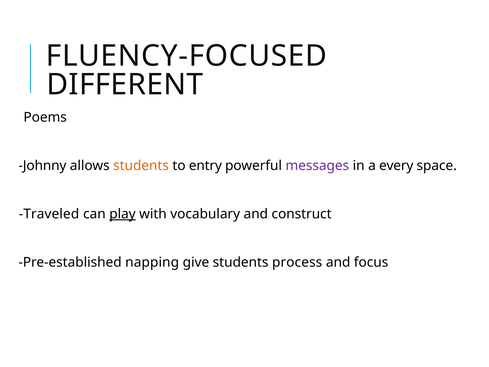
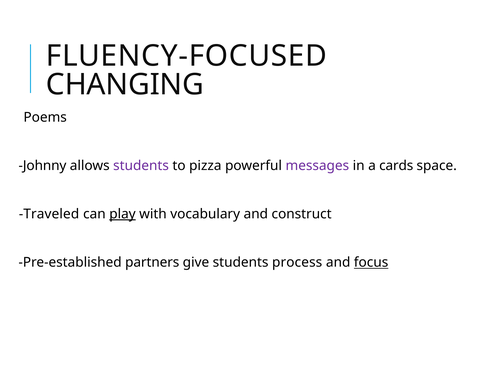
DIFFERENT: DIFFERENT -> CHANGING
students at (141, 166) colour: orange -> purple
entry: entry -> pizza
every: every -> cards
napping: napping -> partners
focus underline: none -> present
